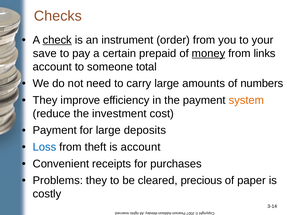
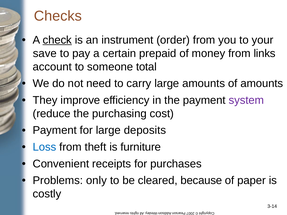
money underline: present -> none
of numbers: numbers -> amounts
system colour: orange -> purple
investment: investment -> purchasing
is account: account -> furniture
Problems they: they -> only
precious: precious -> because
